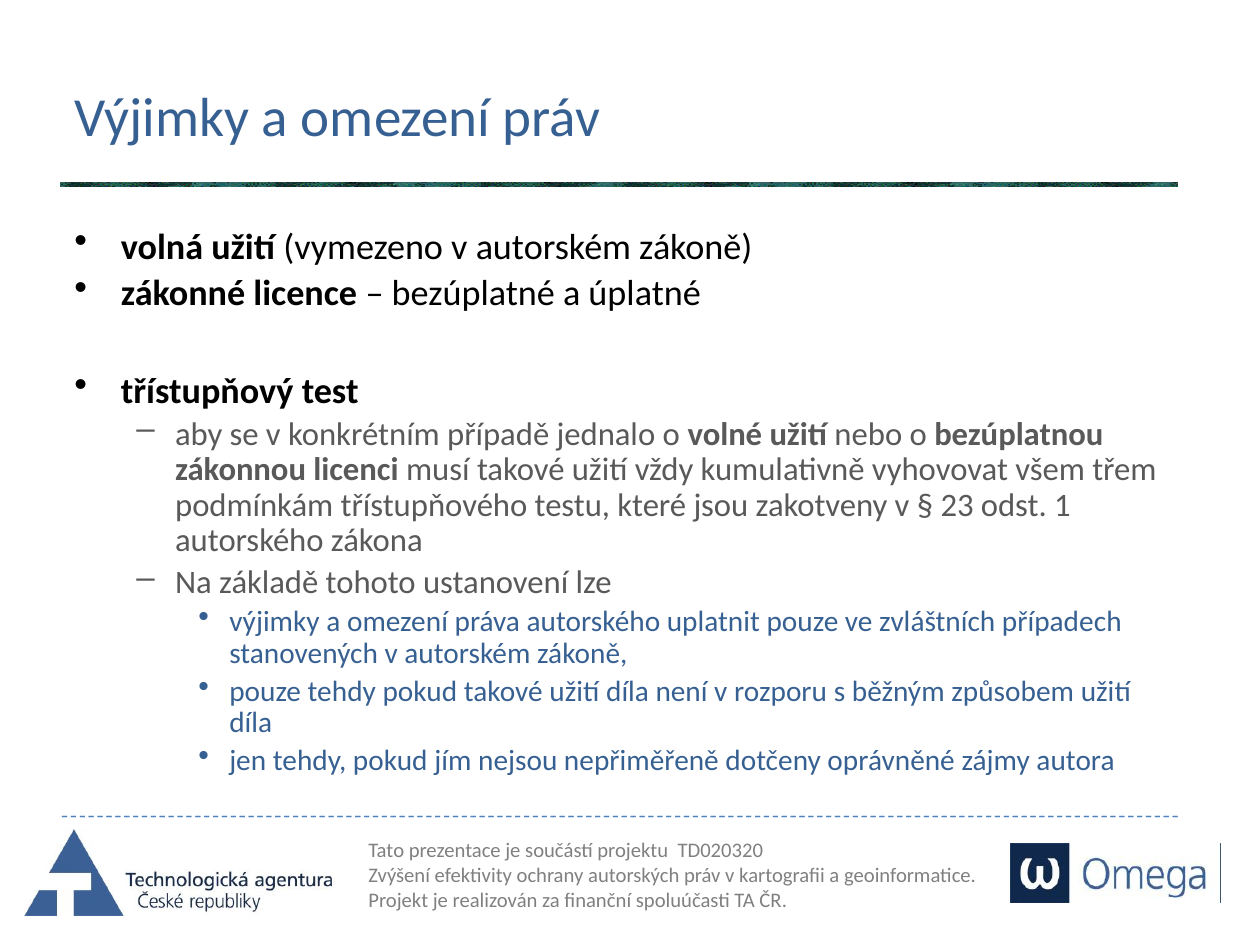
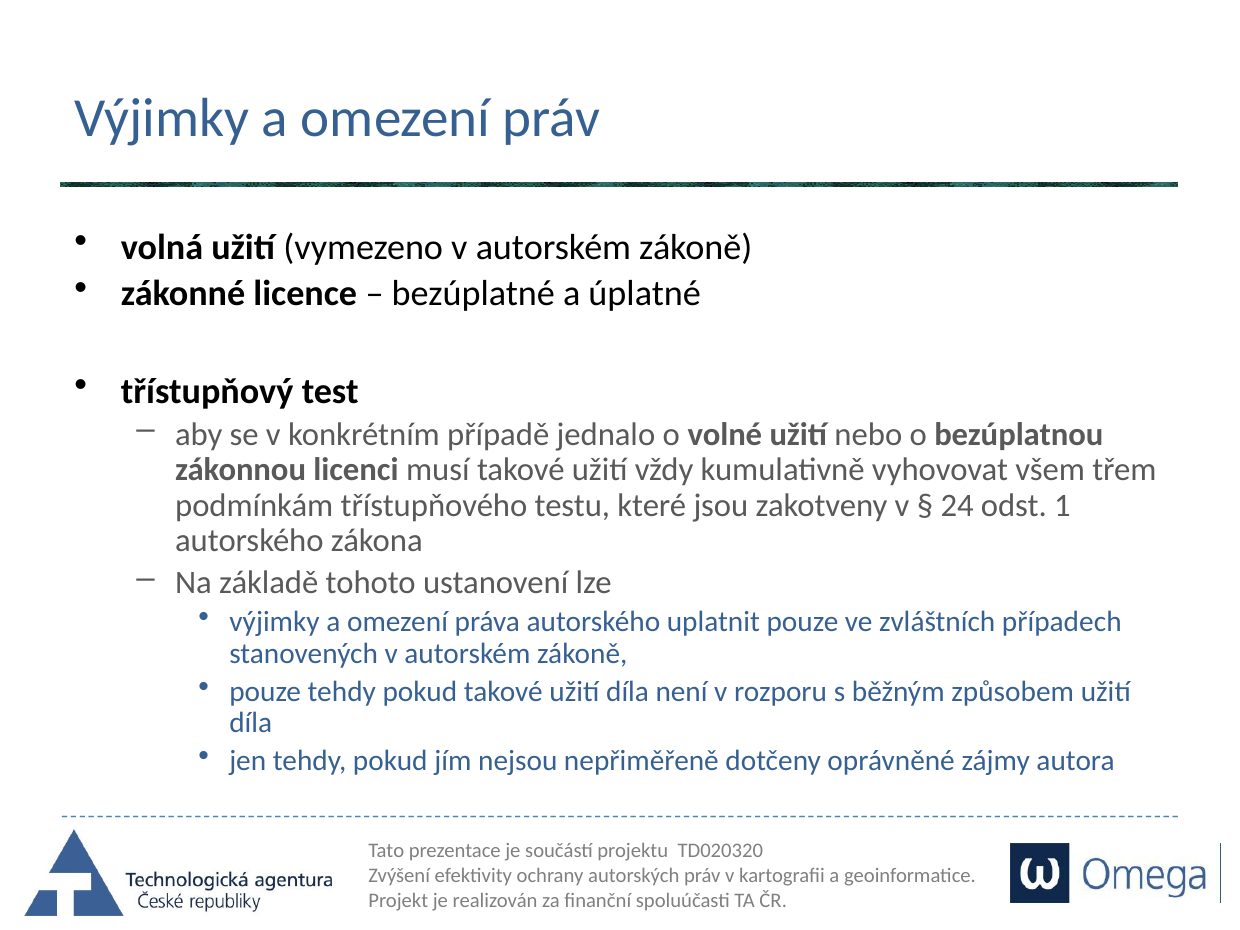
23: 23 -> 24
